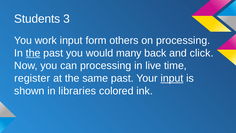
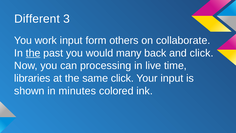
Students: Students -> Different
on processing: processing -> collaborate
register: register -> libraries
same past: past -> click
input at (172, 78) underline: present -> none
libraries: libraries -> minutes
